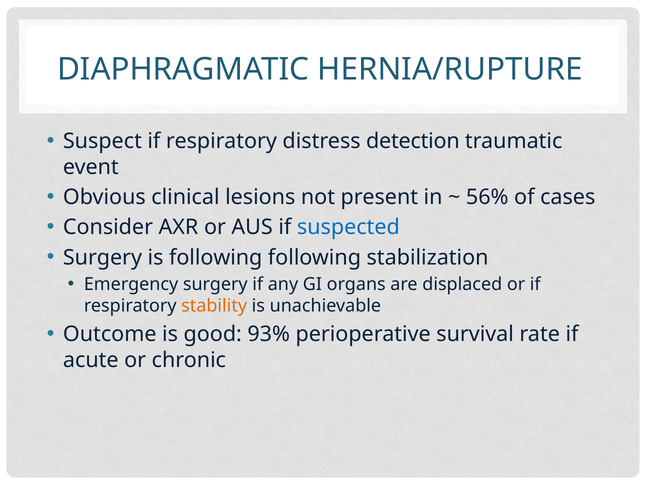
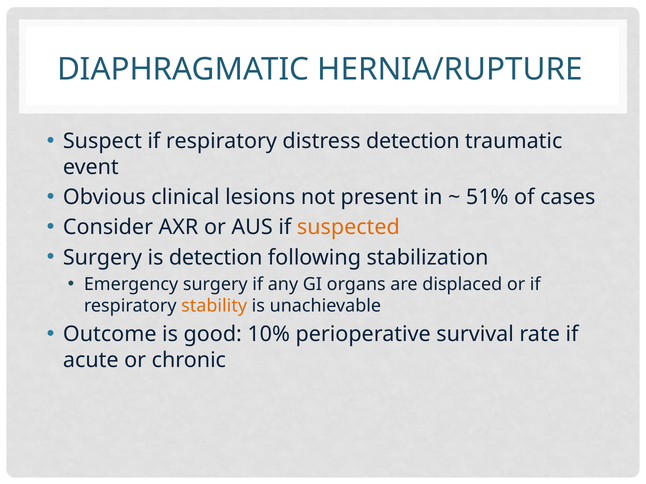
56%: 56% -> 51%
suspected colour: blue -> orange
is following: following -> detection
93%: 93% -> 10%
